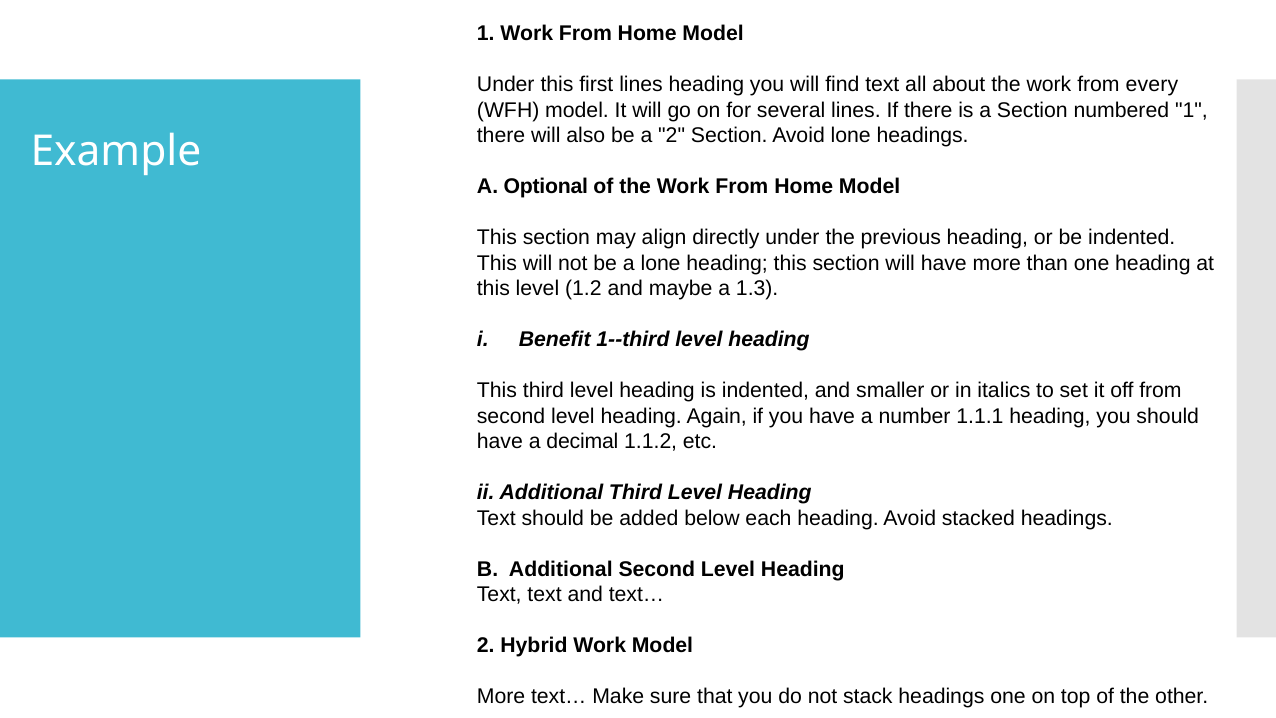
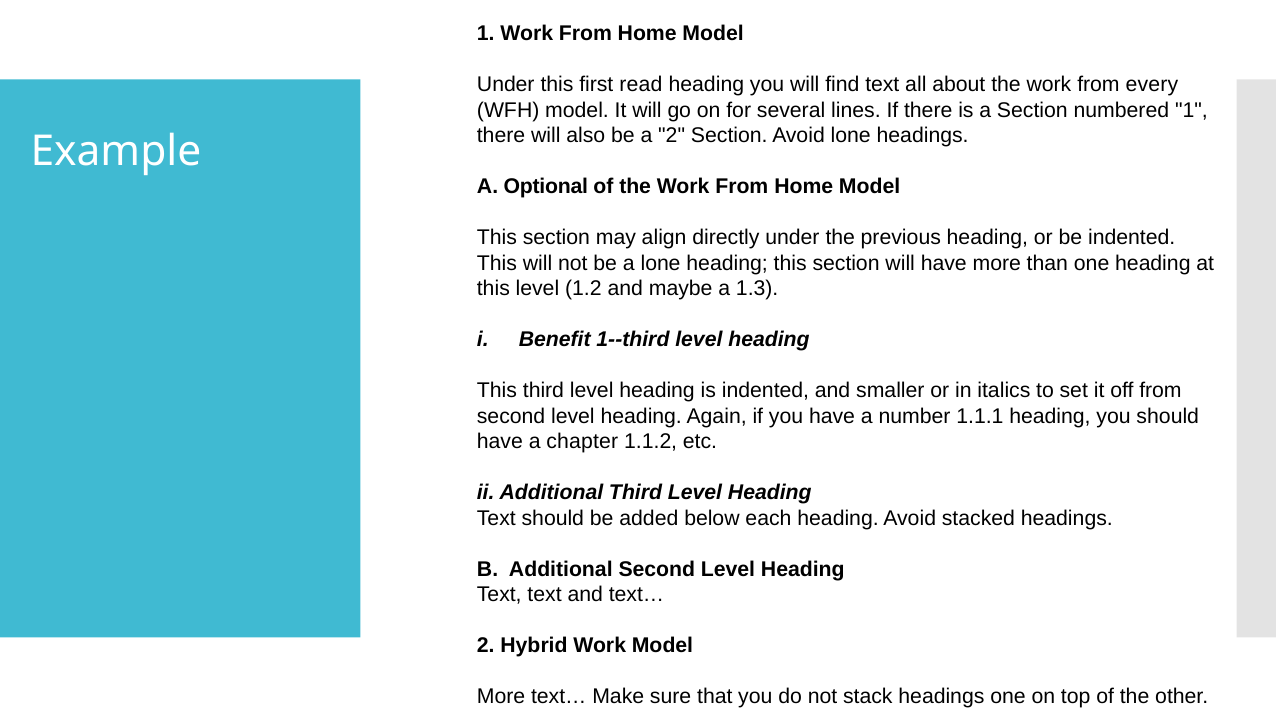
first lines: lines -> read
decimal: decimal -> chapter
